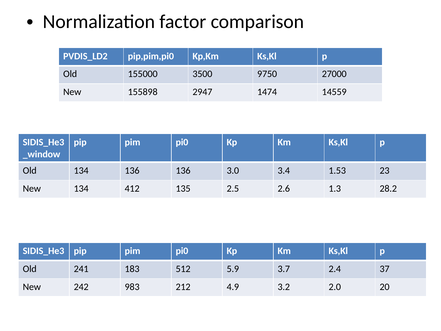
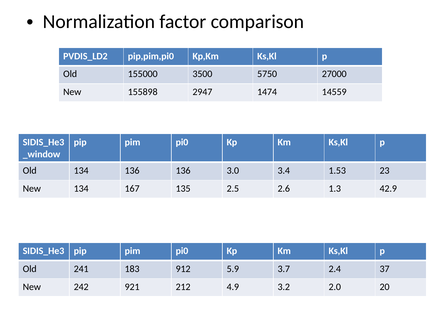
9750: 9750 -> 5750
412: 412 -> 167
28.2: 28.2 -> 42.9
512: 512 -> 912
983: 983 -> 921
